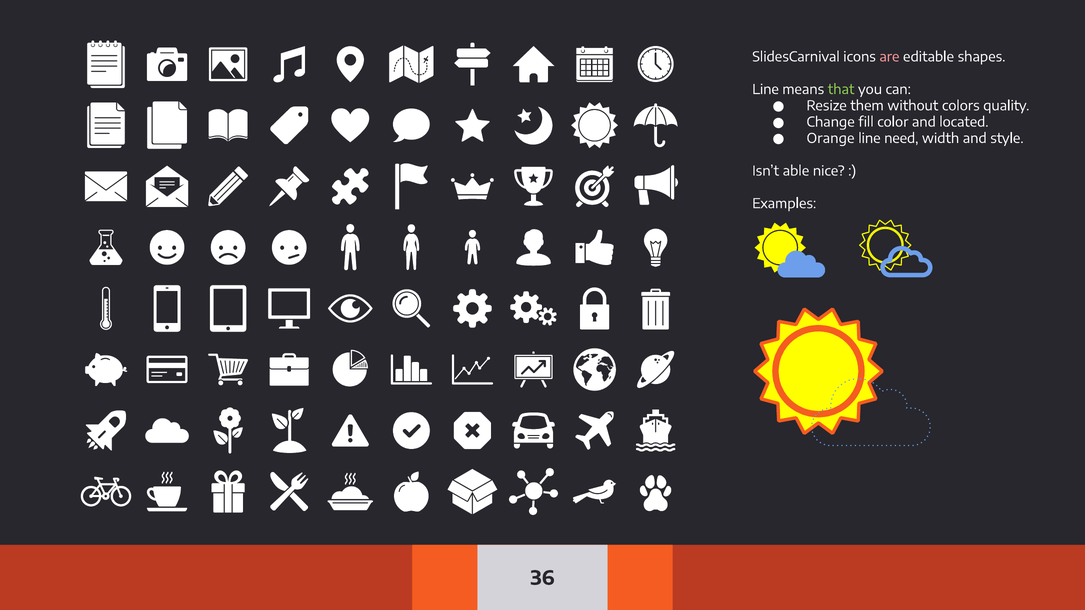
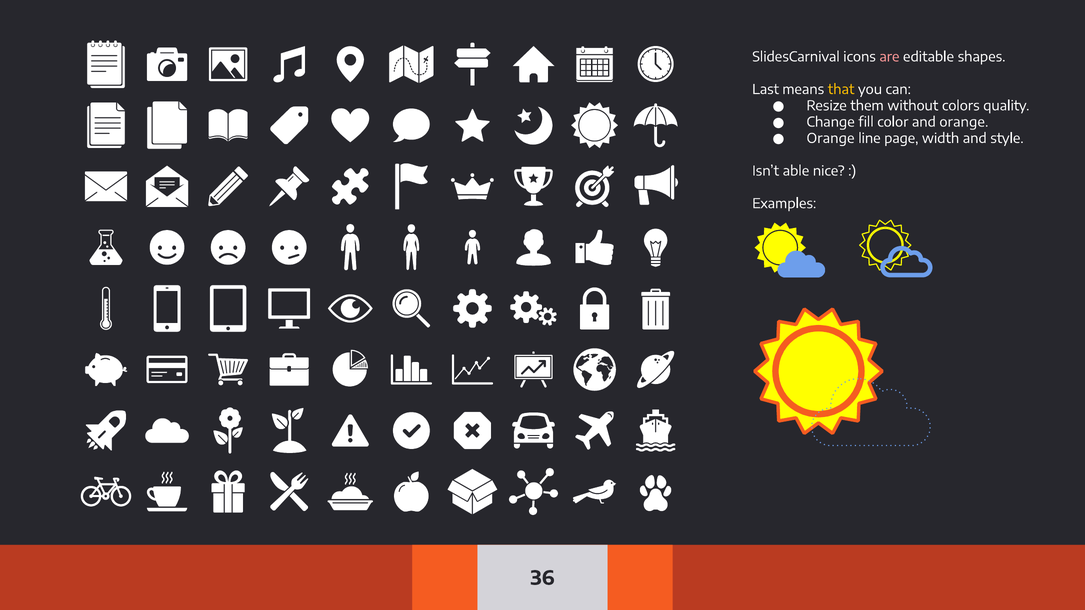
Line at (766, 90): Line -> Last
that colour: light green -> yellow
and located: located -> orange
need: need -> page
